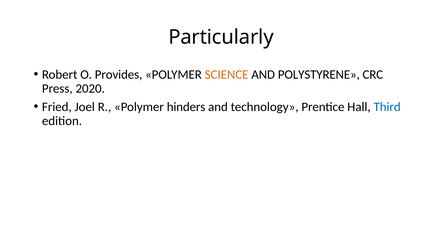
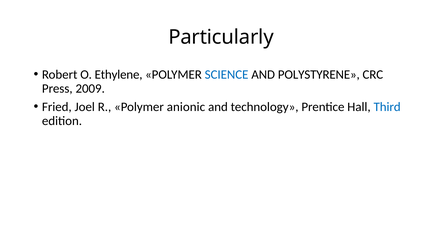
Provides: Provides -> Ethylene
SCIENCE colour: orange -> blue
2020: 2020 -> 2009
hinders: hinders -> anionic
